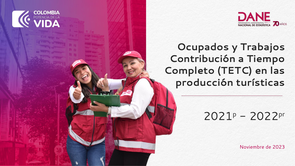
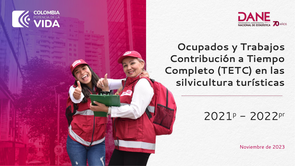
producción: producción -> silvicultura
